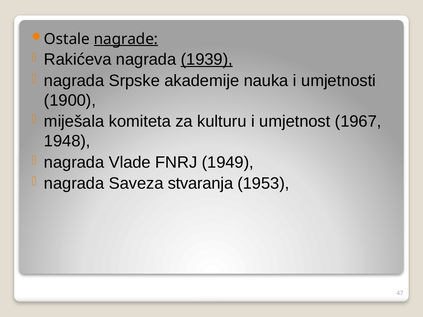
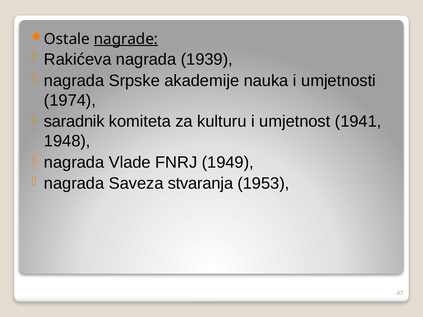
1939 underline: present -> none
1900: 1900 -> 1974
miješala: miješala -> saradnik
1967: 1967 -> 1941
